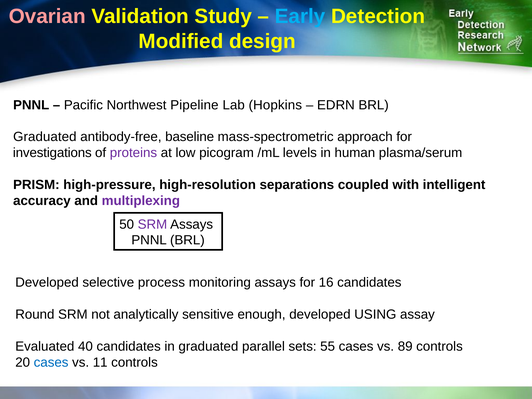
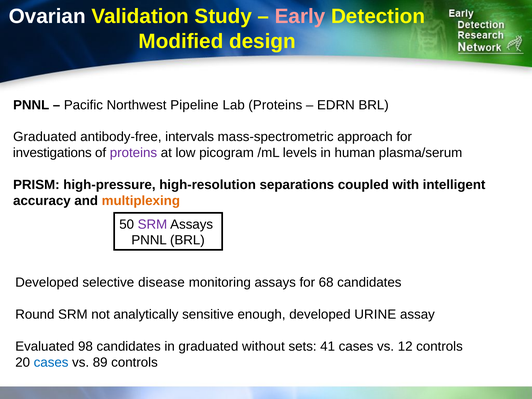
Ovarian colour: pink -> white
Early colour: light blue -> pink
Lab Hopkins: Hopkins -> Proteins
baseline: baseline -> intervals
multiplexing colour: purple -> orange
process: process -> disease
16: 16 -> 68
USING: USING -> URINE
40: 40 -> 98
parallel: parallel -> without
55: 55 -> 41
89: 89 -> 12
11: 11 -> 89
